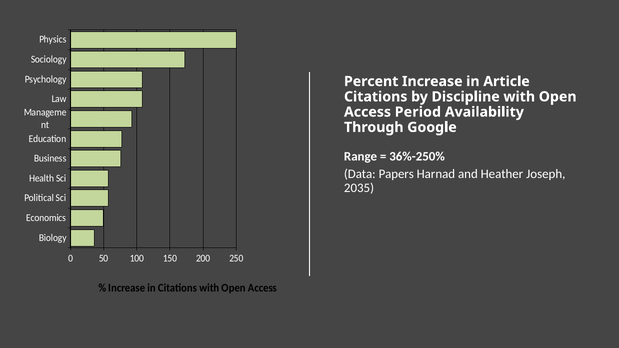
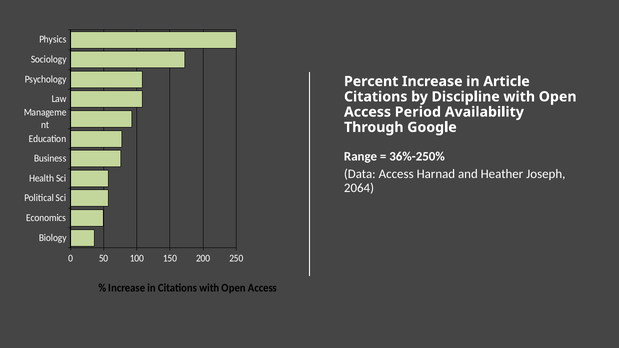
Data Papers: Papers -> Access
2035: 2035 -> 2064
